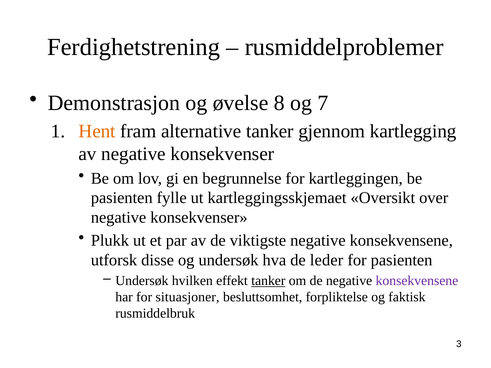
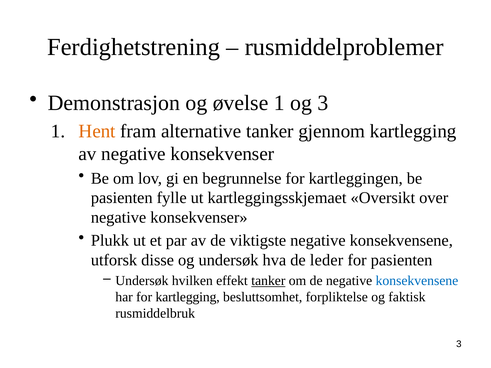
øvelse 8: 8 -> 1
og 7: 7 -> 3
konsekvensene at (417, 281) colour: purple -> blue
for situasjoner: situasjoner -> kartlegging
